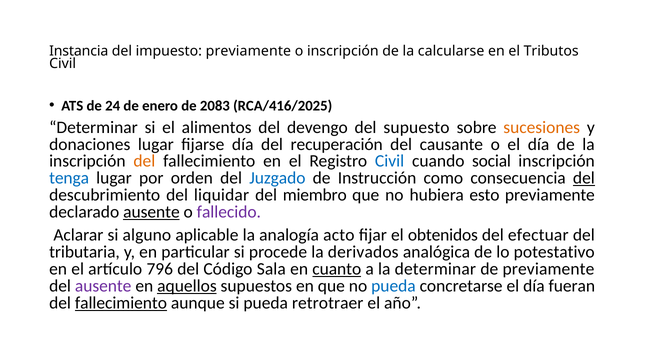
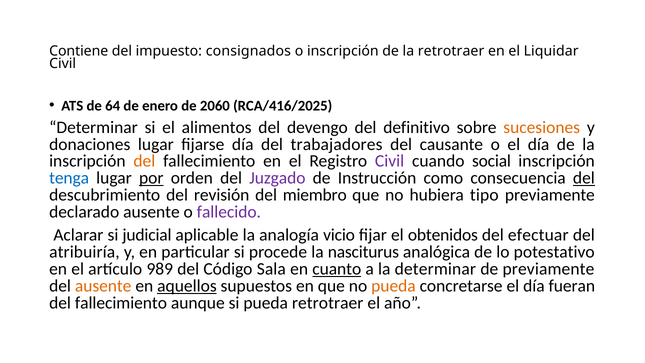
Instancia: Instancia -> Contiene
impuesto previamente: previamente -> consignados
la calcularse: calcularse -> retrotraer
Tributos: Tributos -> Liquidar
24: 24 -> 64
2083: 2083 -> 2060
supuesto: supuesto -> definitivo
recuperación: recuperación -> trabajadores
Civil at (390, 161) colour: blue -> purple
por underline: none -> present
Juzgado colour: blue -> purple
liquidar: liquidar -> revisión
esto: esto -> tipo
ausente at (151, 212) underline: present -> none
alguno: alguno -> judicial
acto: acto -> vicio
tributaria: tributaria -> atribuiría
derivados: derivados -> nasciturus
796: 796 -> 989
ausente at (103, 286) colour: purple -> orange
pueda at (393, 286) colour: blue -> orange
fallecimiento at (121, 303) underline: present -> none
